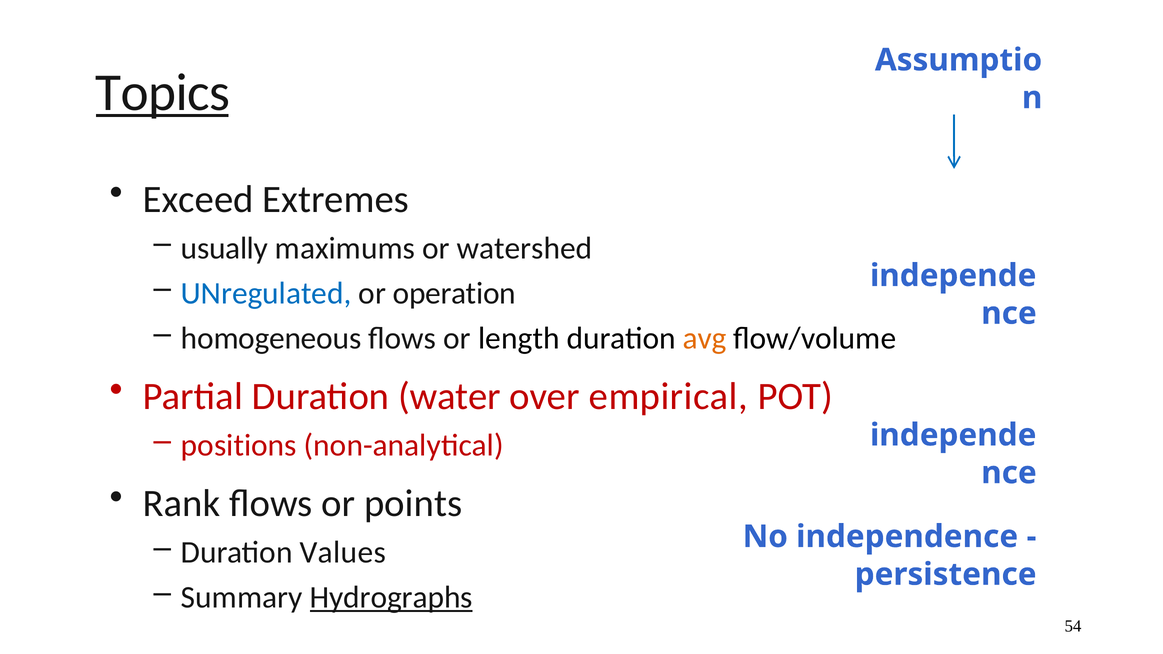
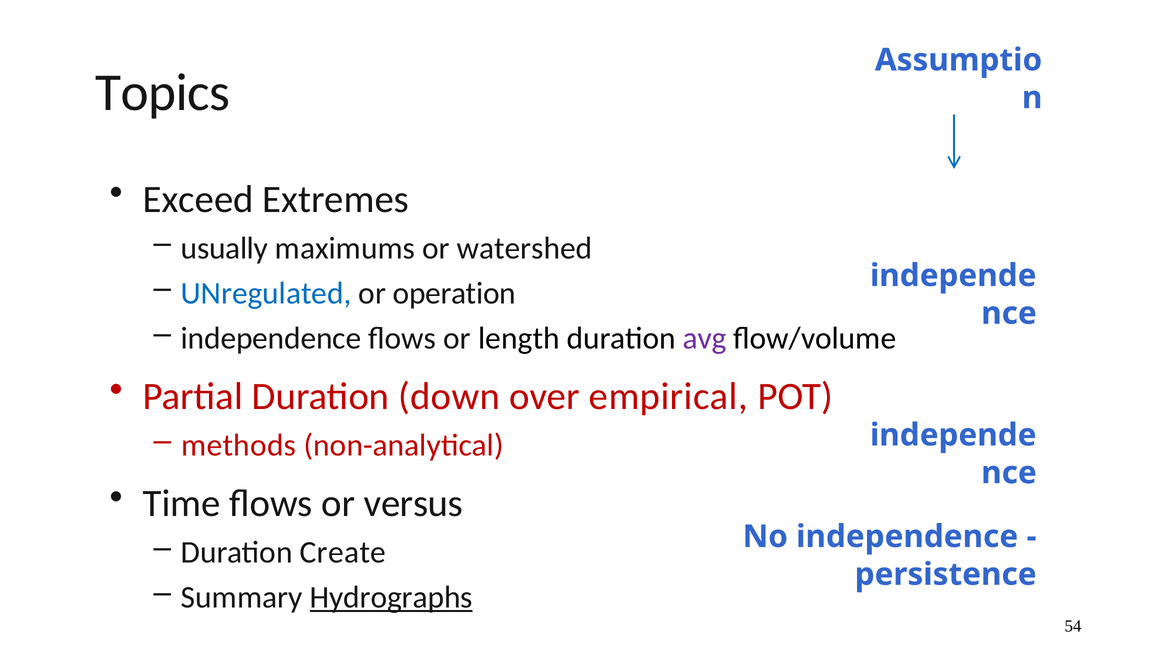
Topics underline: present -> none
homogeneous at (271, 338): homogeneous -> independence
avg colour: orange -> purple
water: water -> down
positions: positions -> methods
Rank: Rank -> Time
points: points -> versus
Values: Values -> Create
